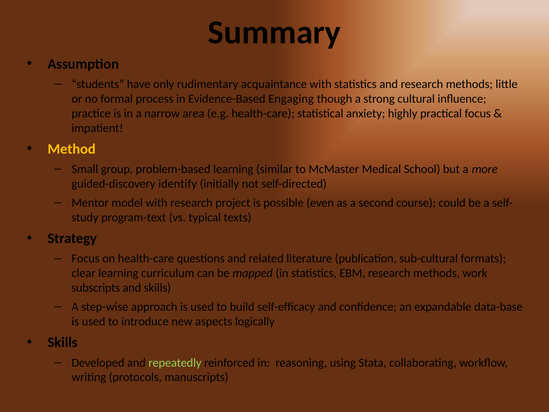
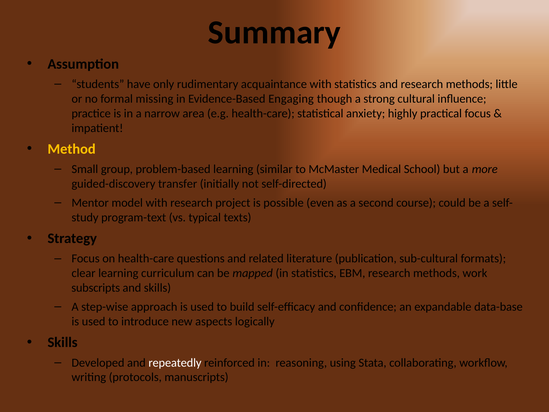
process: process -> missing
identify: identify -> transfer
repeatedly colour: light green -> white
